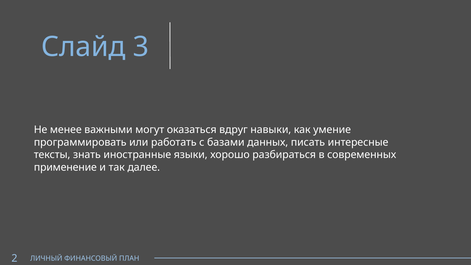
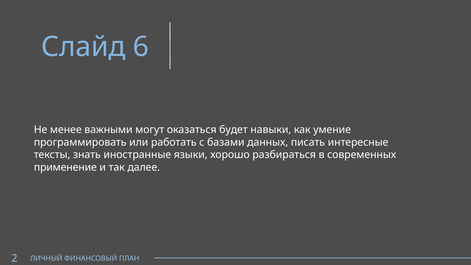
3: 3 -> 6
вдруг: вдруг -> будет
